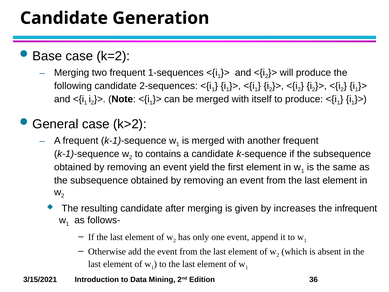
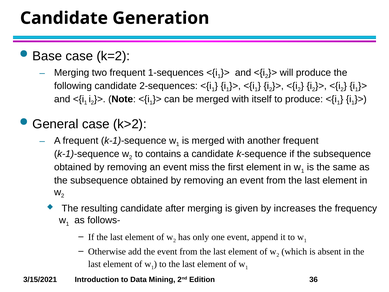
yield: yield -> miss
infrequent: infrequent -> frequency
